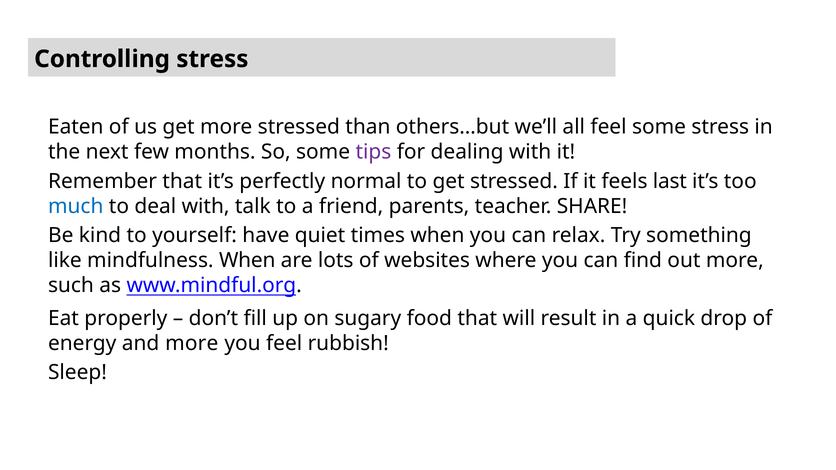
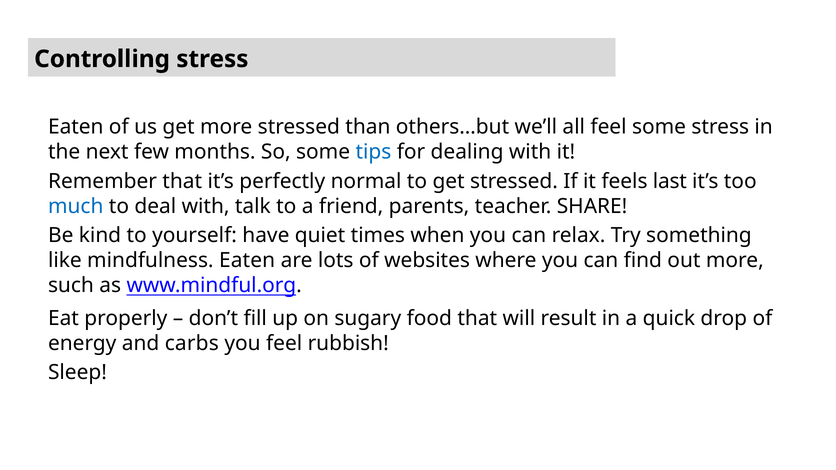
tips colour: purple -> blue
mindfulness When: When -> Eaten
and more: more -> carbs
